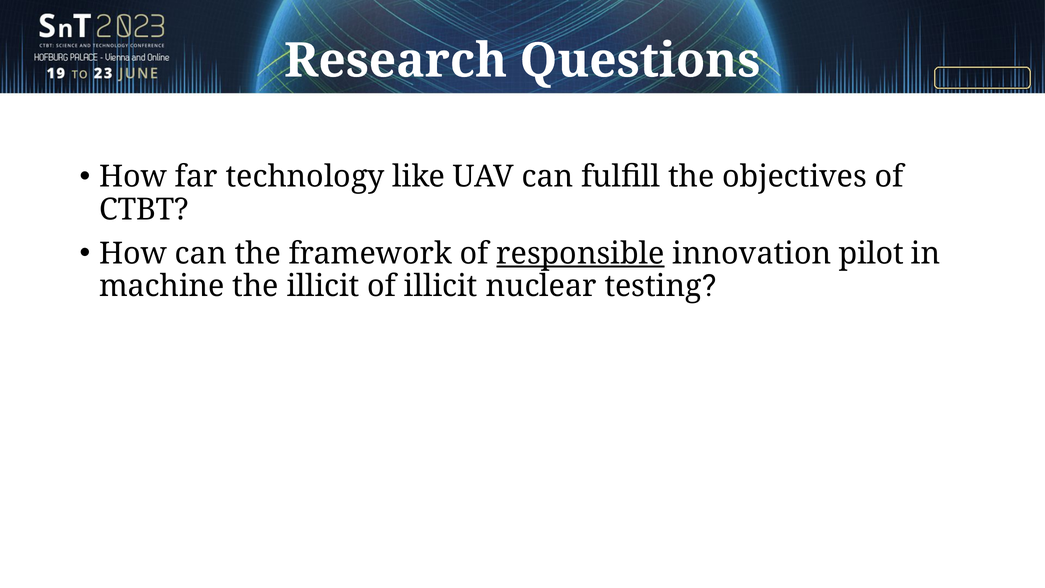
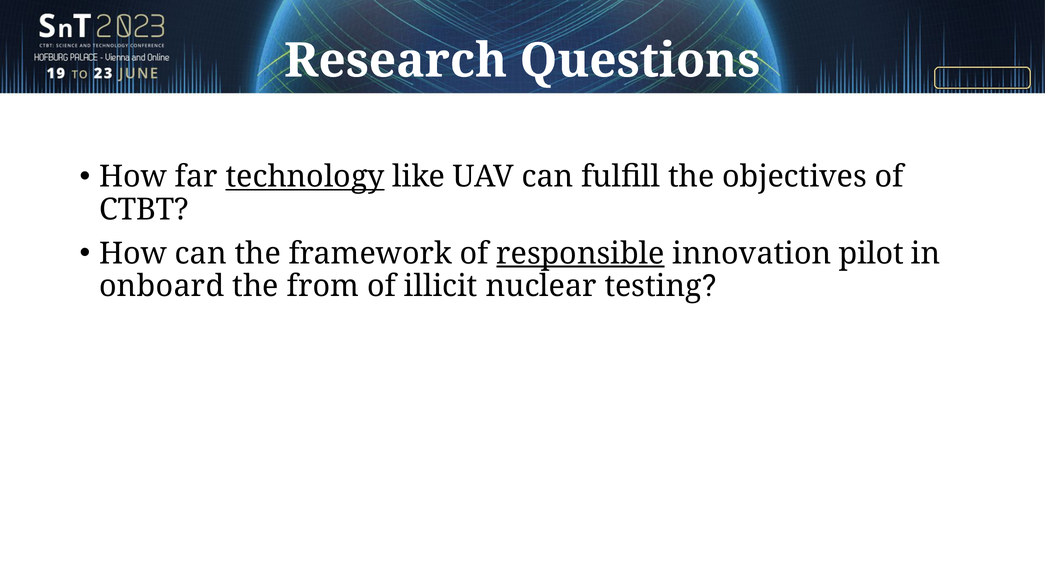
technology underline: none -> present
machine: machine -> onboard
the illicit: illicit -> from
